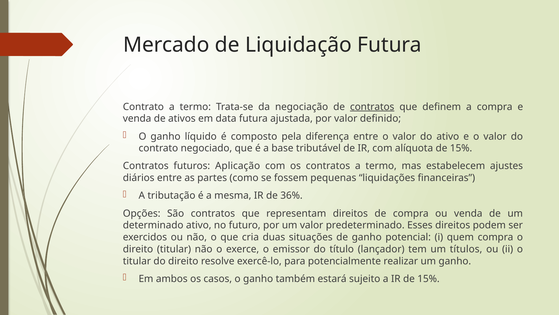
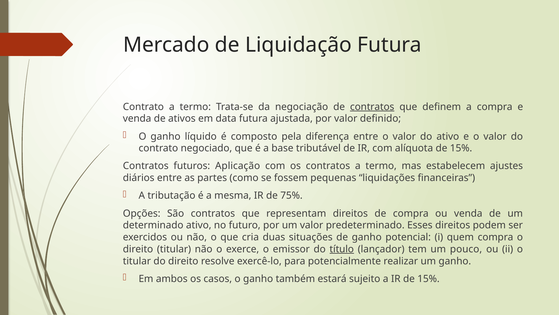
36%: 36% -> 75%
título underline: none -> present
títulos: títulos -> pouco
